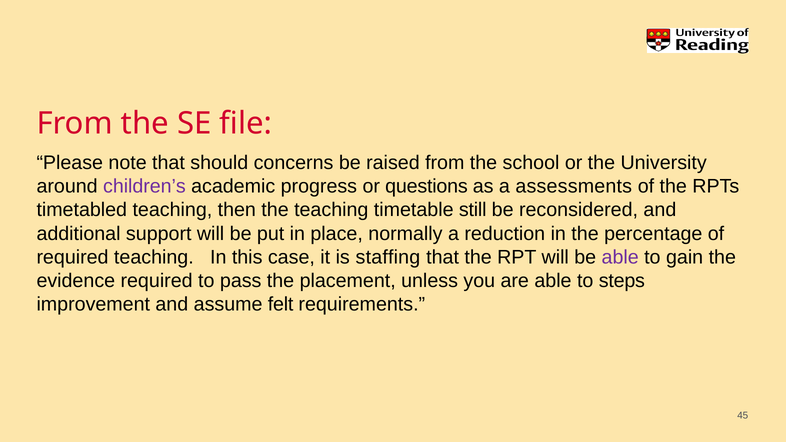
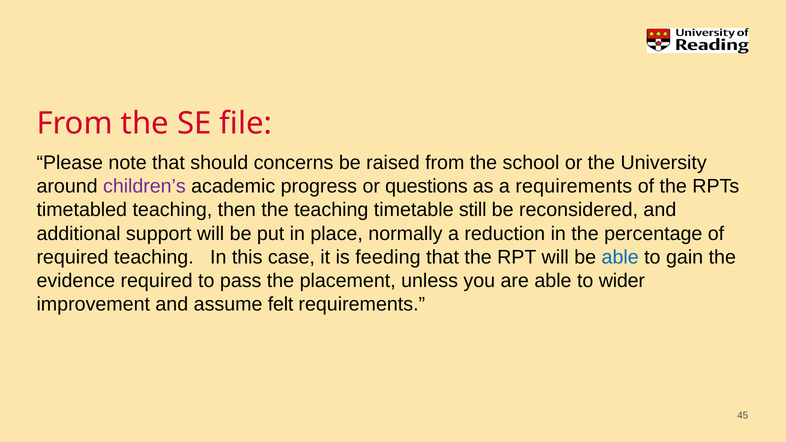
a assessments: assessments -> requirements
staffing: staffing -> feeding
able at (620, 257) colour: purple -> blue
steps: steps -> wider
